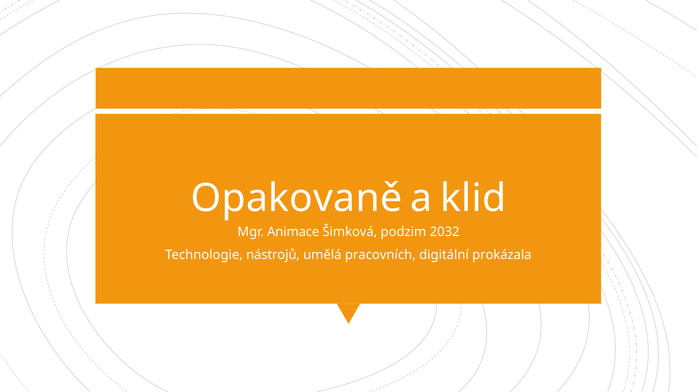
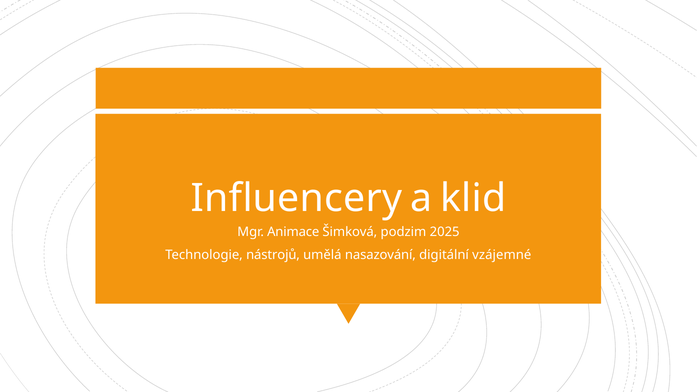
Opakovaně: Opakovaně -> Influencery
2032: 2032 -> 2025
pracovních: pracovních -> nasazování
prokázala: prokázala -> vzájemné
